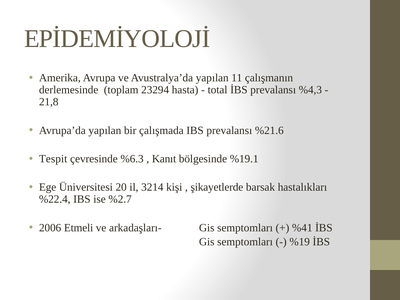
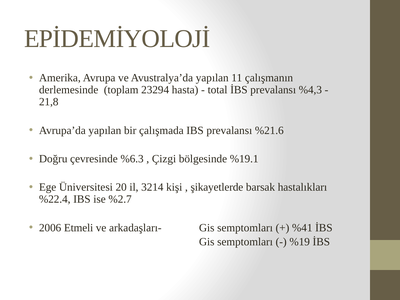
Tespit: Tespit -> Doğru
Kanıt: Kanıt -> Çizgi
